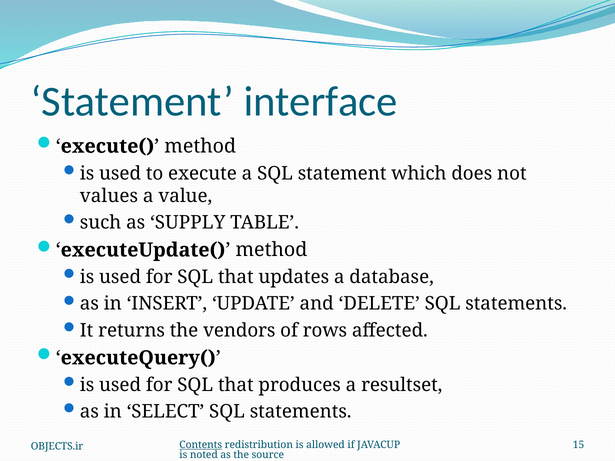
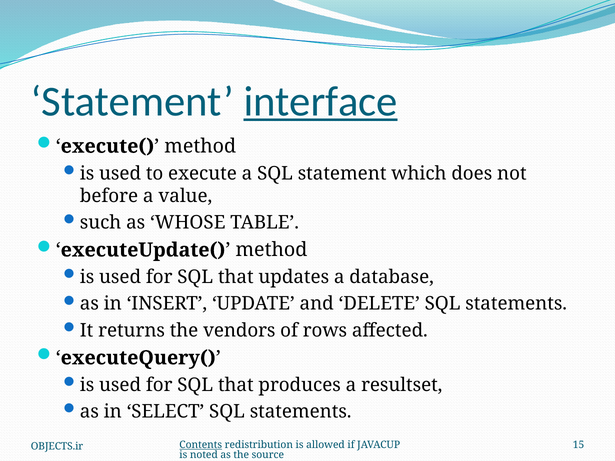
interface underline: none -> present
values: values -> before
SUPPLY: SUPPLY -> WHOSE
